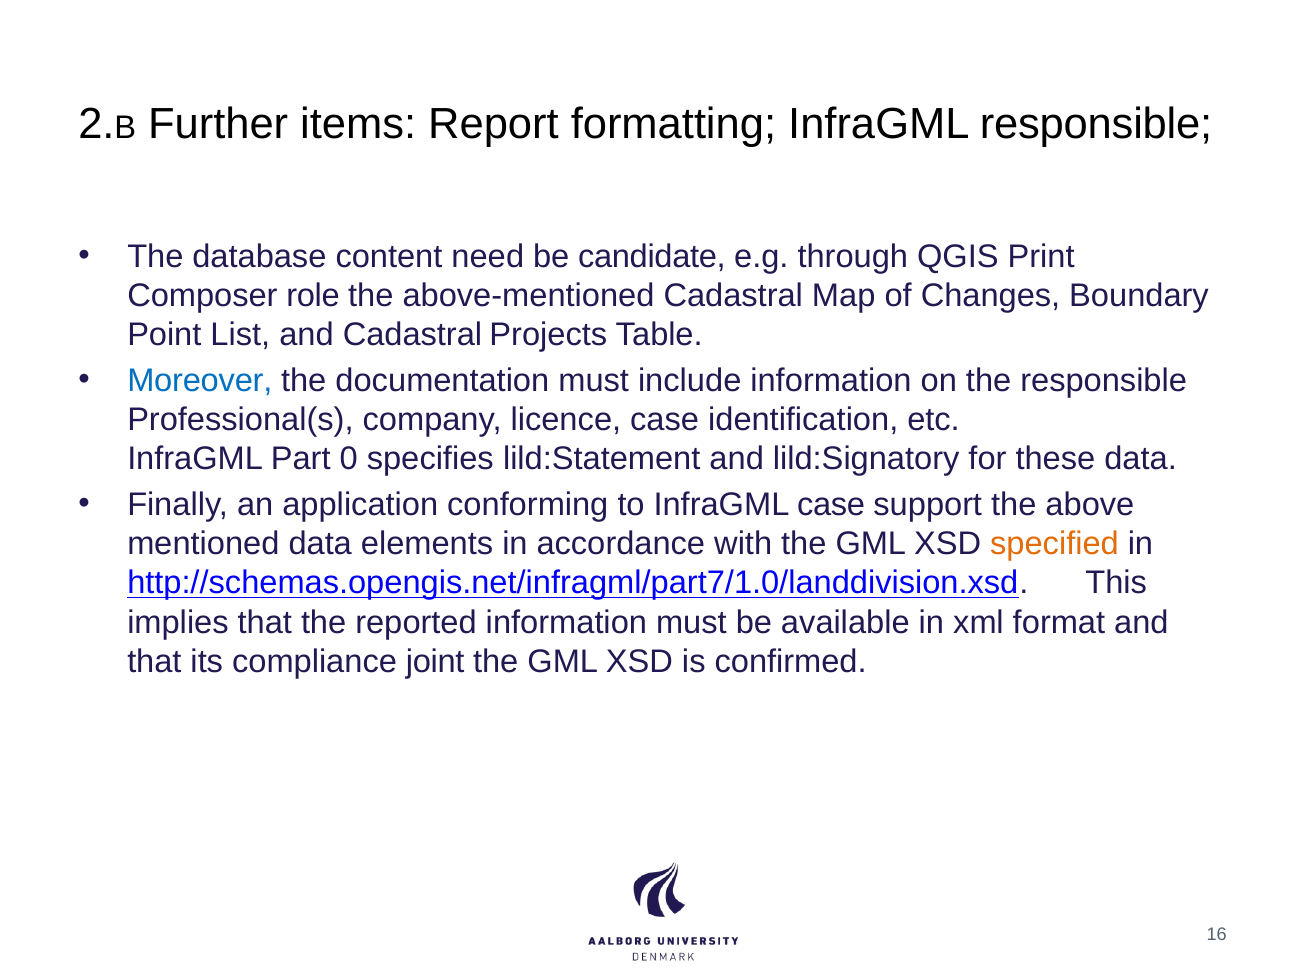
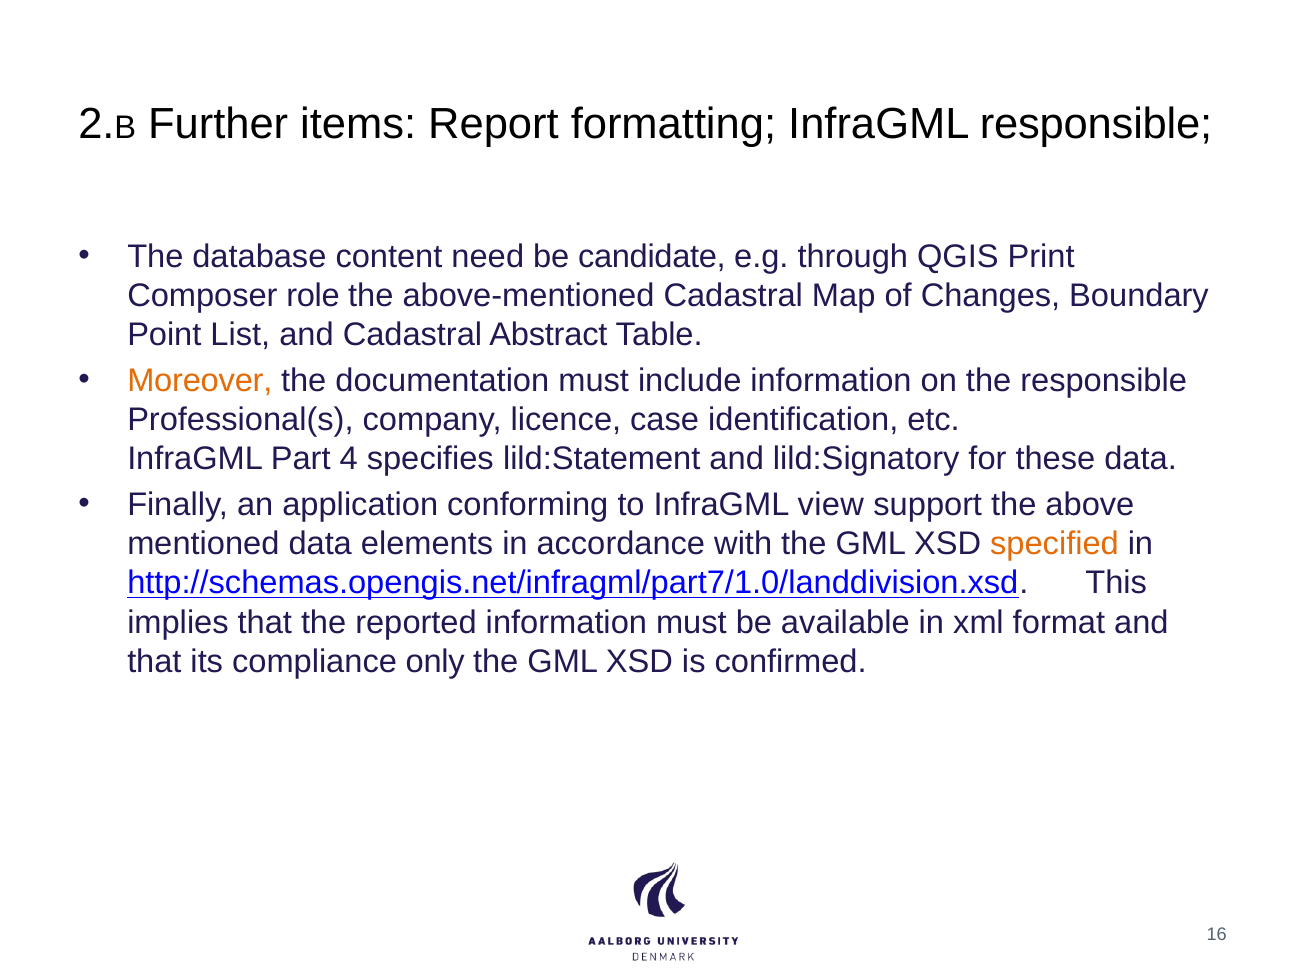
Projects: Projects -> Abstract
Moreover colour: blue -> orange
0: 0 -> 4
InfraGML case: case -> view
joint: joint -> only
